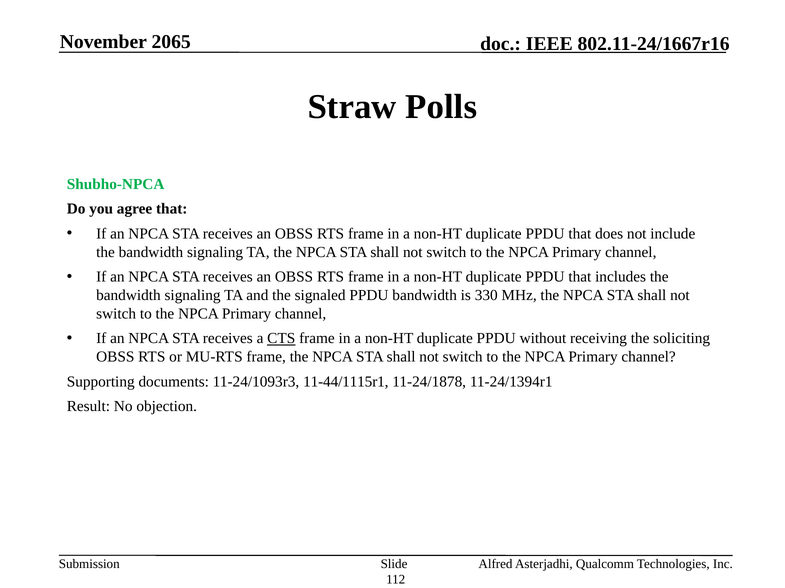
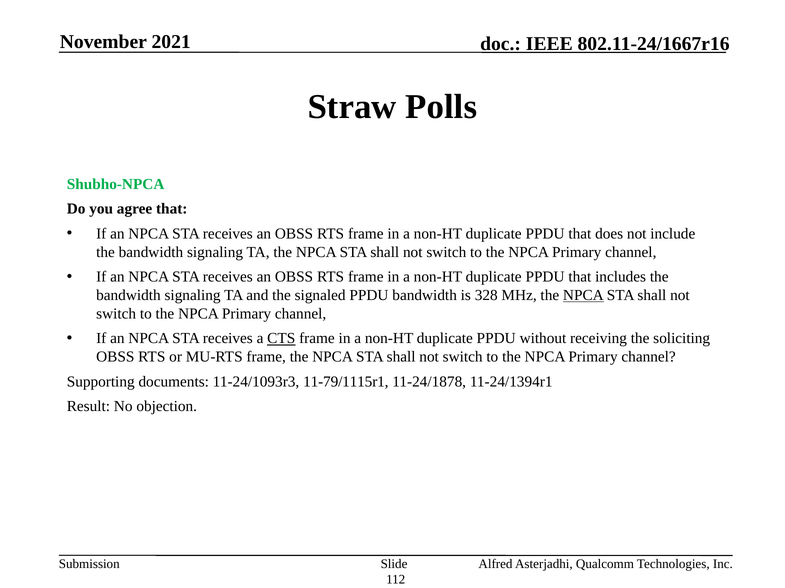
2065: 2065 -> 2021
330: 330 -> 328
NPCA at (583, 296) underline: none -> present
11-44/1115r1: 11-44/1115r1 -> 11-79/1115r1
